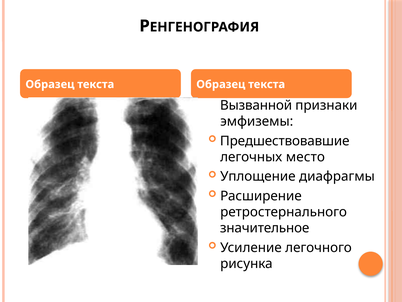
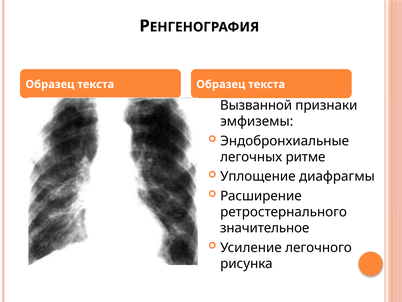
Предшествовавшие: Предшествовавшие -> Эндобронхиальные
место: место -> ритме
